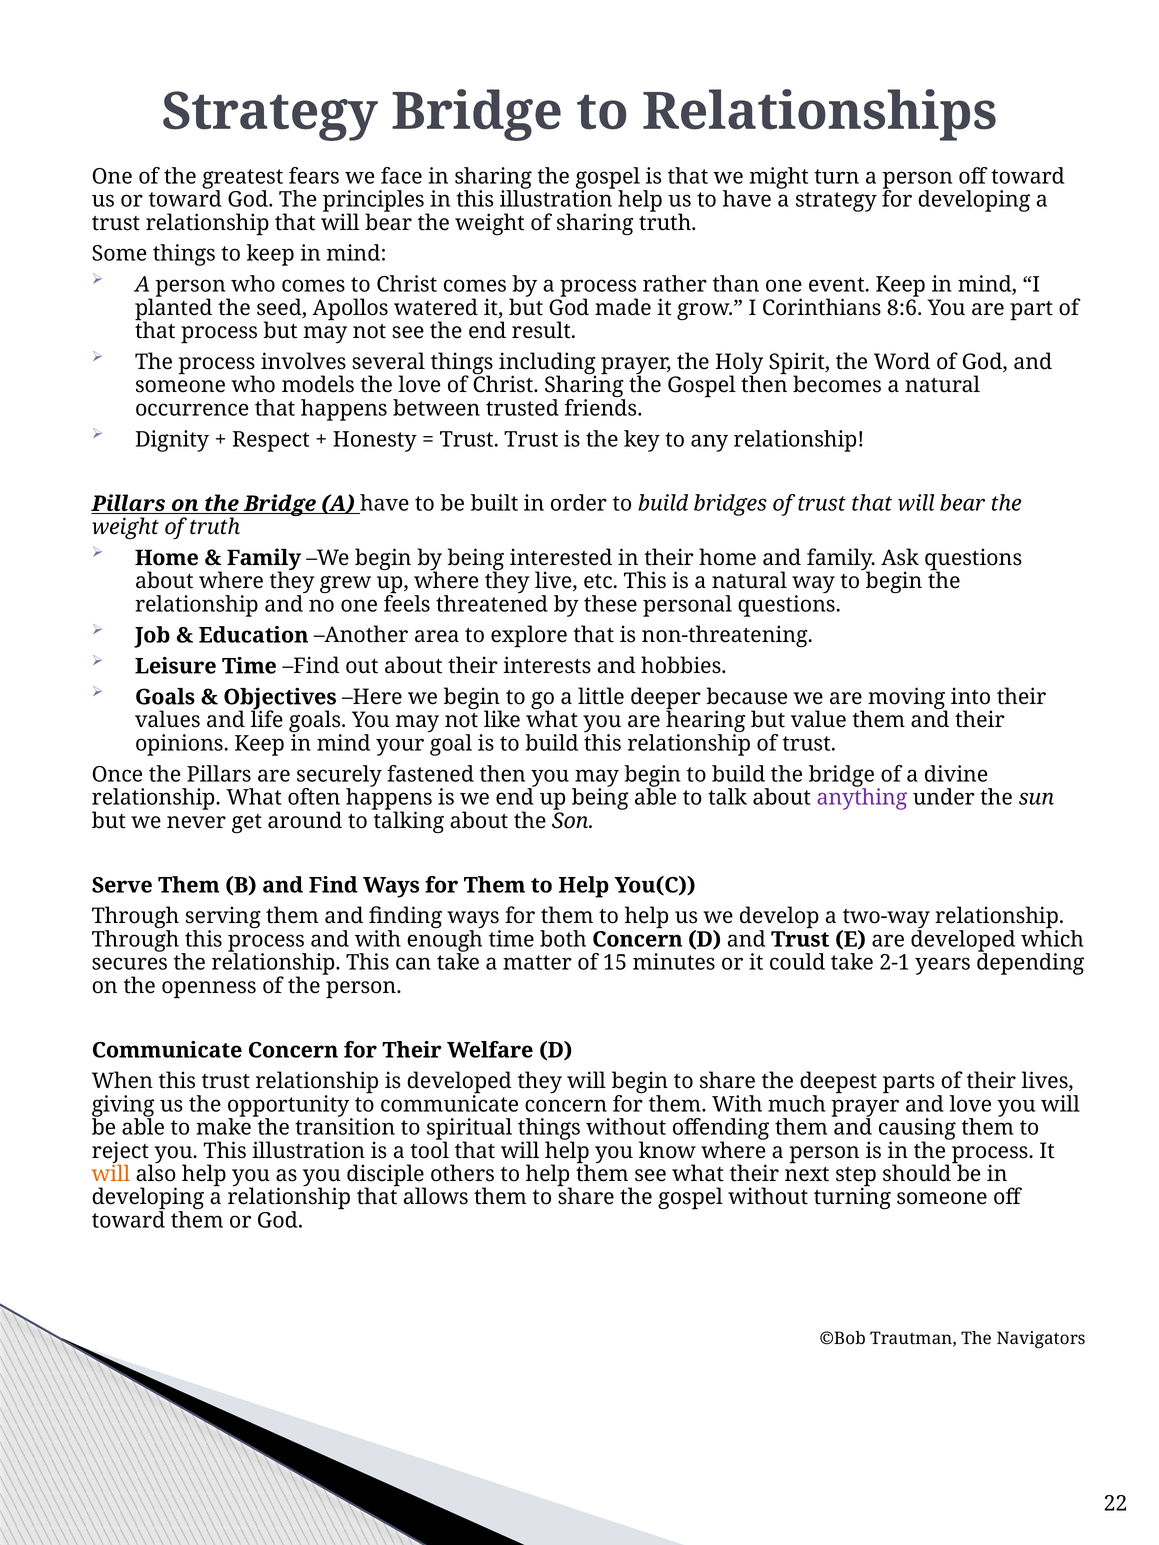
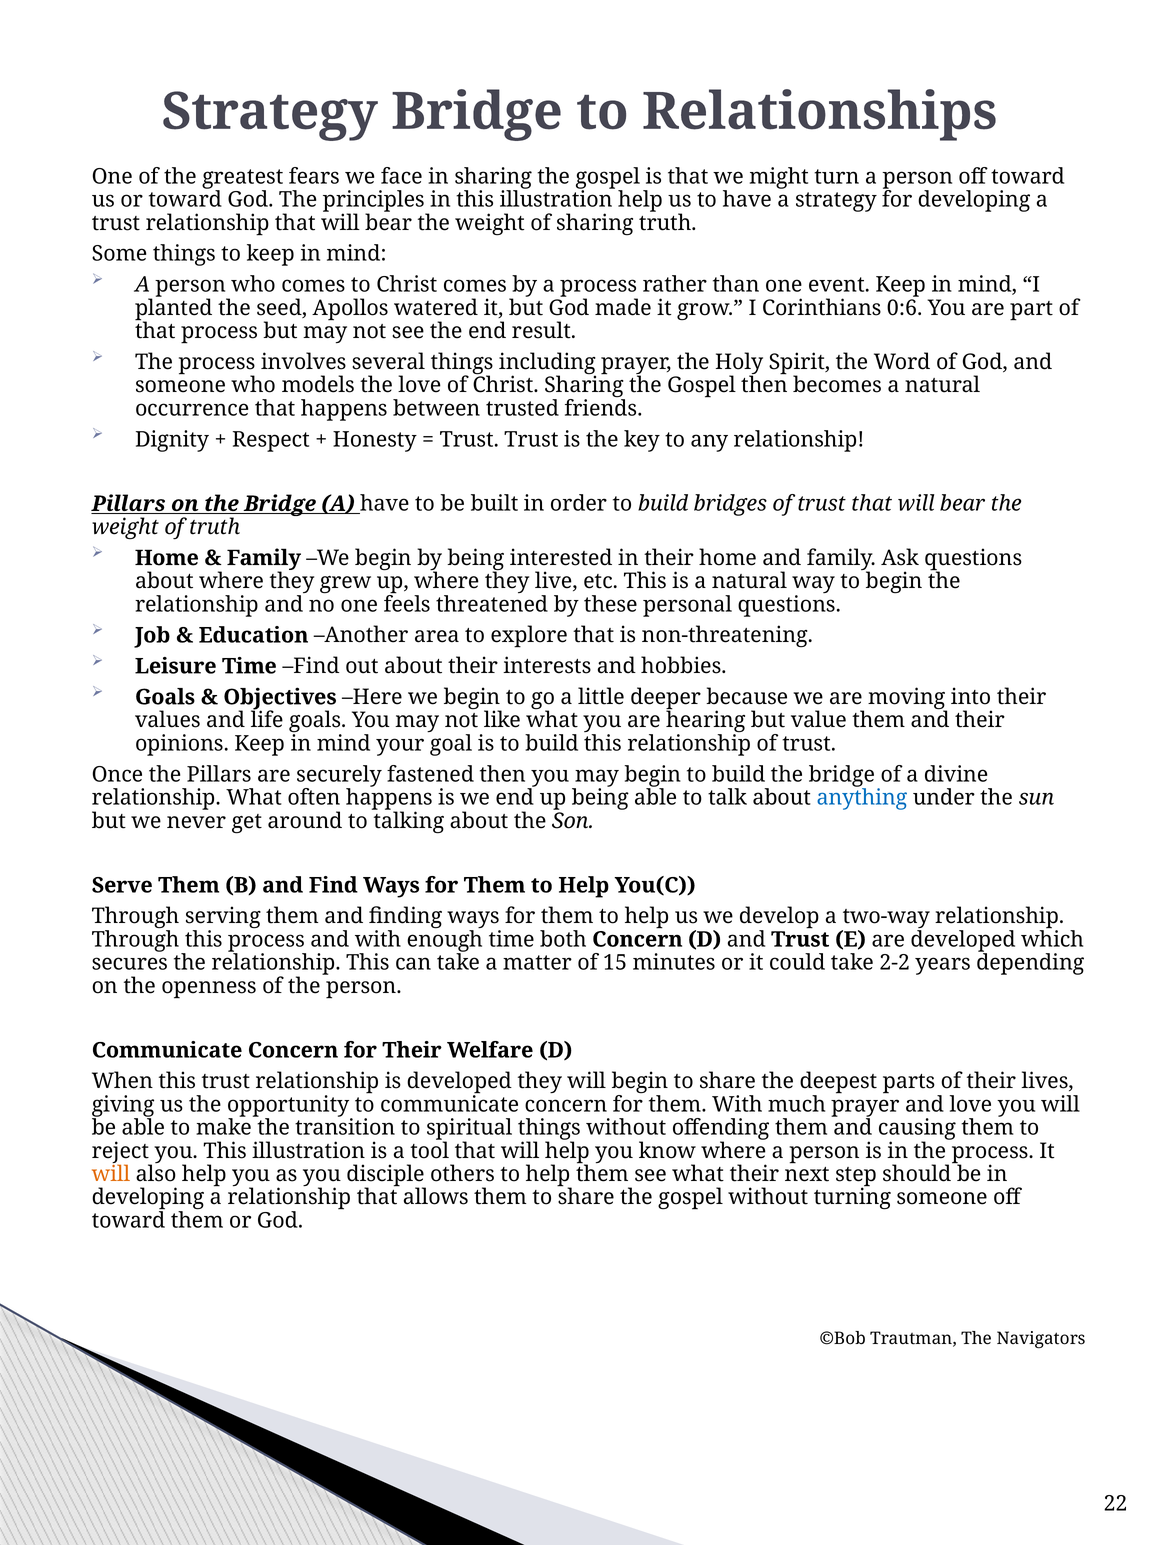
8:6: 8:6 -> 0:6
anything colour: purple -> blue
2-1: 2-1 -> 2-2
